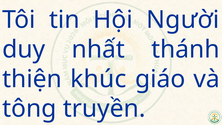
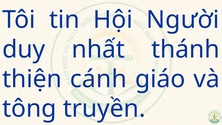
khúc: khúc -> cánh
